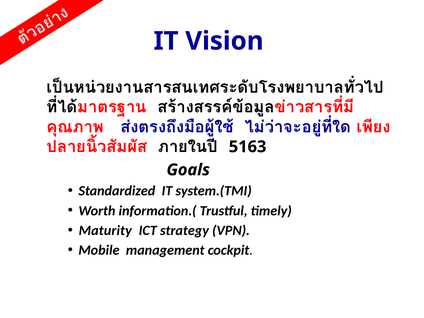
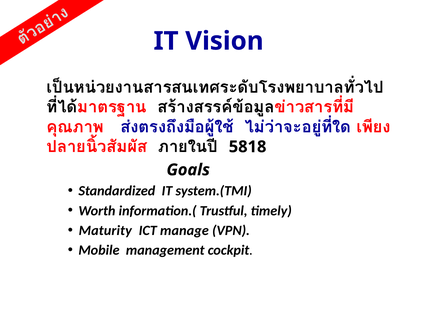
5163: 5163 -> 5818
strategy: strategy -> manage
